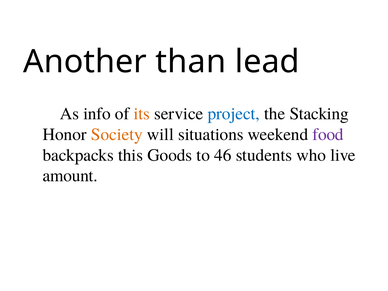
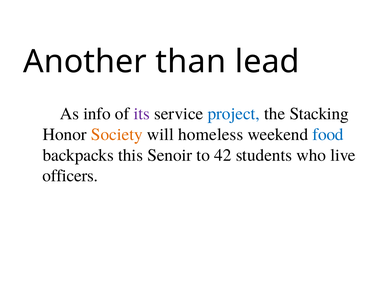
its colour: orange -> purple
situations: situations -> homeless
food colour: purple -> blue
Goods: Goods -> Senoir
46: 46 -> 42
amount: amount -> officers
